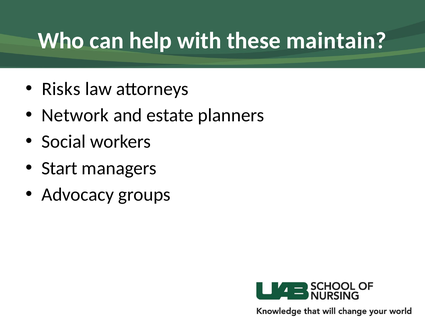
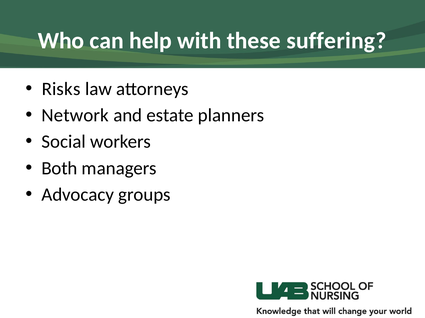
maintain: maintain -> suffering
Start: Start -> Both
